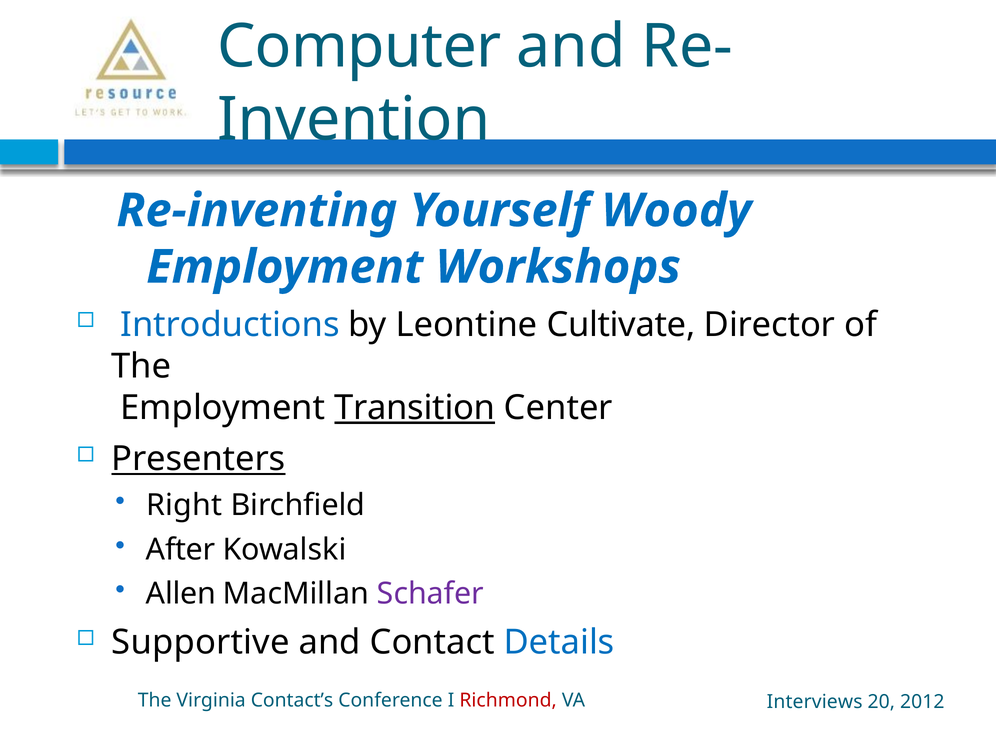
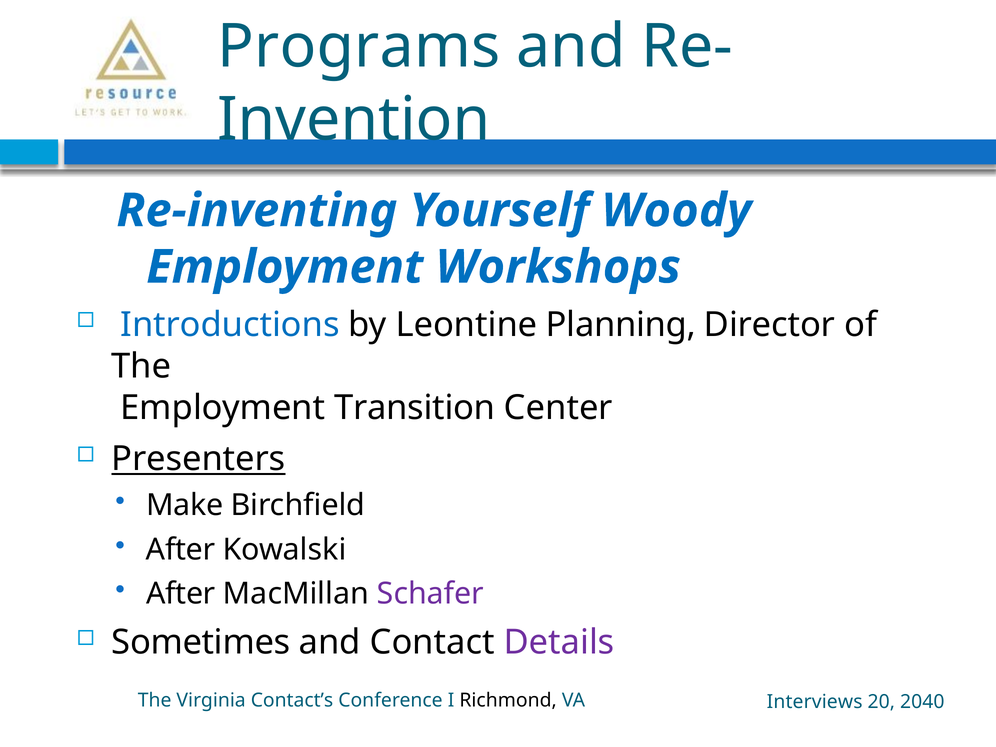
Computer: Computer -> Programs
Cultivate: Cultivate -> Planning
Transition underline: present -> none
Right: Right -> Make
Allen at (181, 594): Allen -> After
Supportive: Supportive -> Sometimes
Details colour: blue -> purple
Richmond colour: red -> black
2012: 2012 -> 2040
